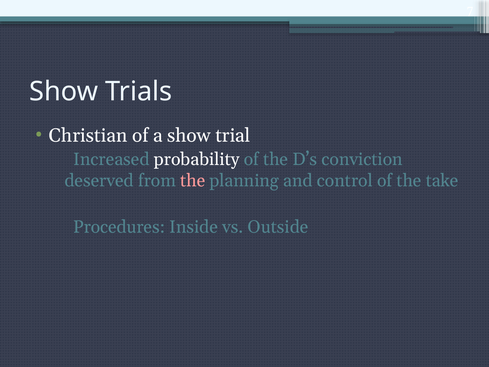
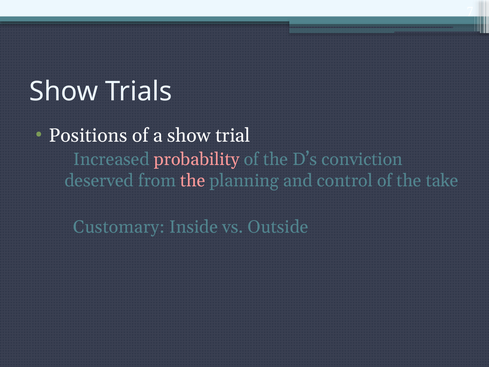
Christian: Christian -> Positions
probability colour: white -> pink
Procedures: Procedures -> Customary
